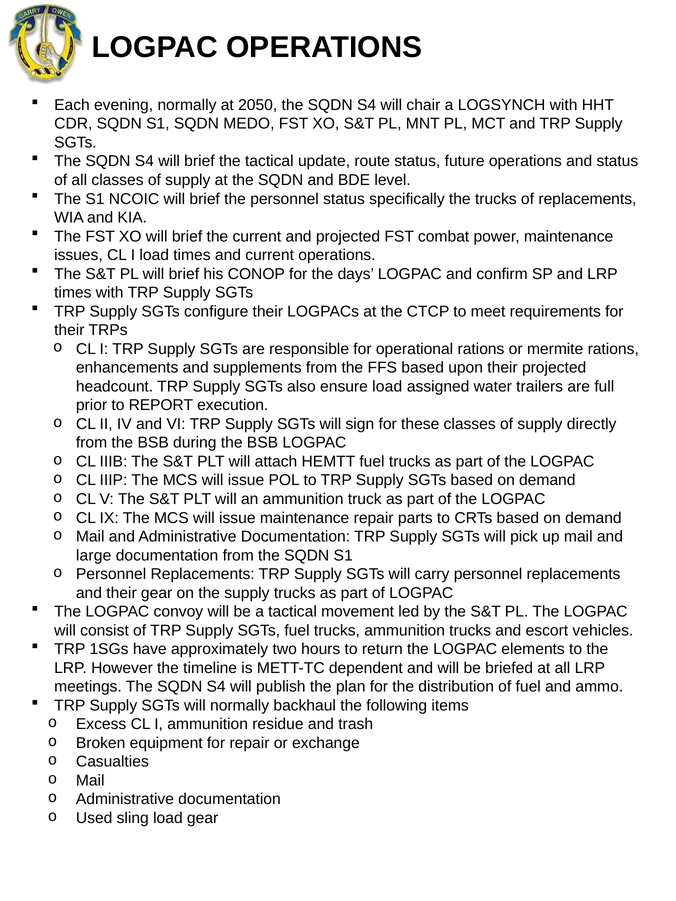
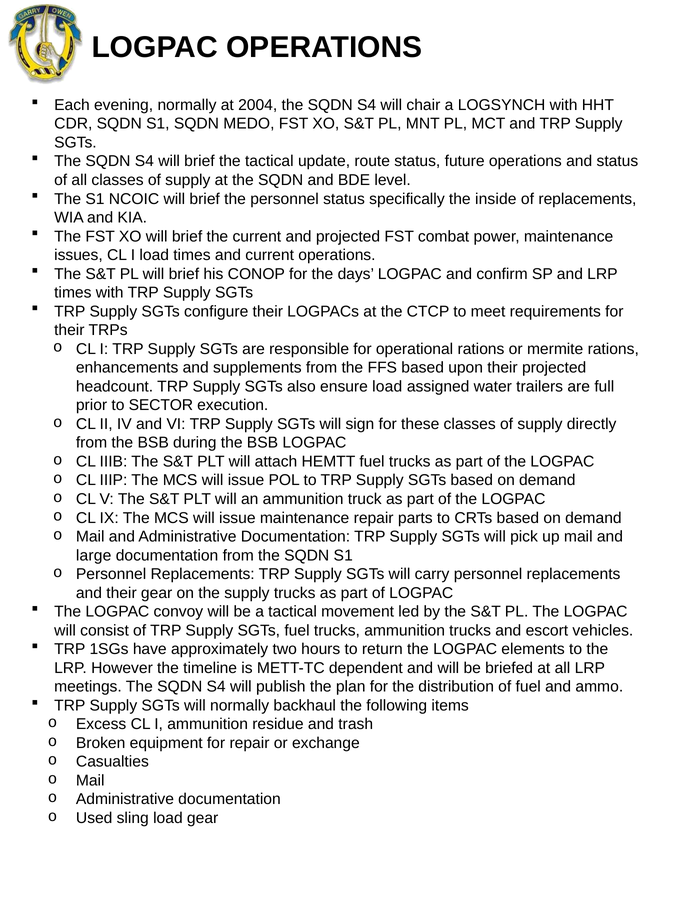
2050: 2050 -> 2004
the trucks: trucks -> inside
REPORT: REPORT -> SECTOR
